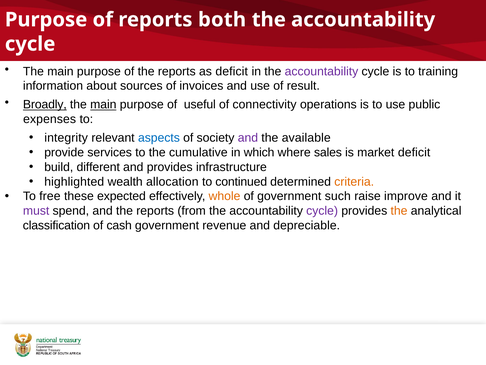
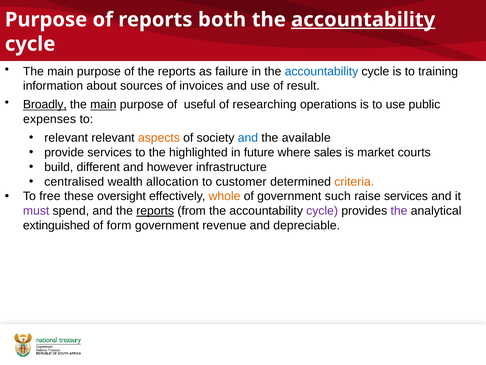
accountability at (363, 20) underline: none -> present
as deficit: deficit -> failure
accountability at (321, 71) colour: purple -> blue
connectivity: connectivity -> researching
integrity at (66, 138): integrity -> relevant
aspects colour: blue -> orange
and at (248, 138) colour: purple -> blue
cumulative: cumulative -> highlighted
which: which -> future
market deficit: deficit -> courts
and provides: provides -> however
highlighted: highlighted -> centralised
continued: continued -> customer
expected: expected -> oversight
raise improve: improve -> services
reports at (155, 211) underline: none -> present
the at (399, 211) colour: orange -> purple
classification: classification -> extinguished
cash: cash -> form
